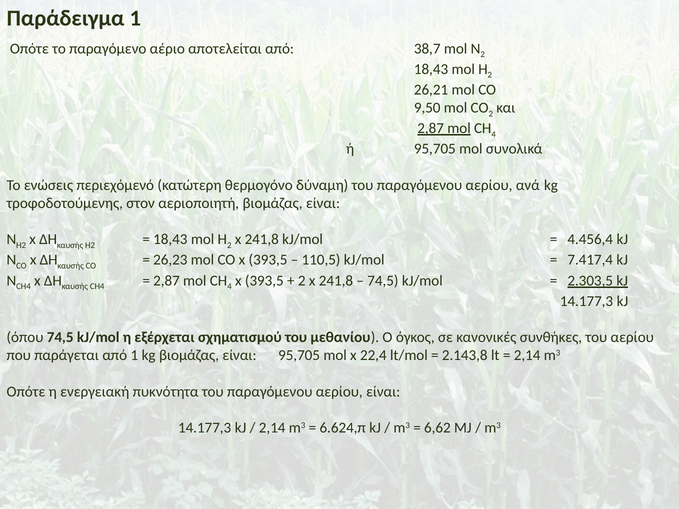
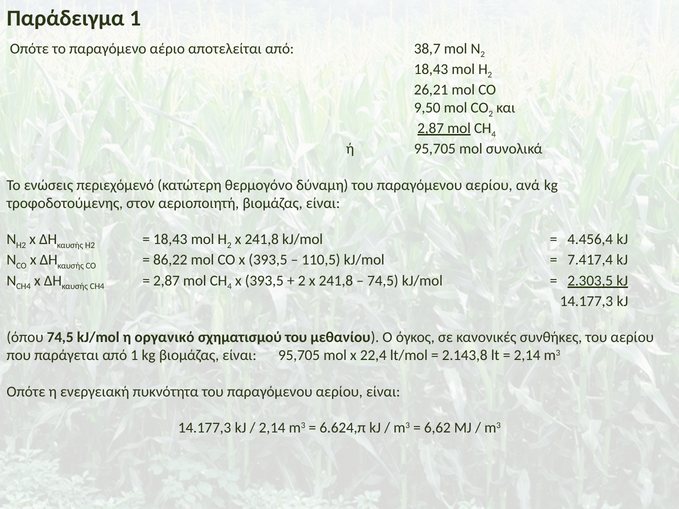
26,23: 26,23 -> 86,22
εξέρχεται: εξέρχεται -> οργανικό
